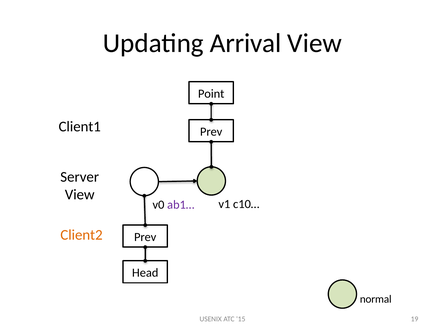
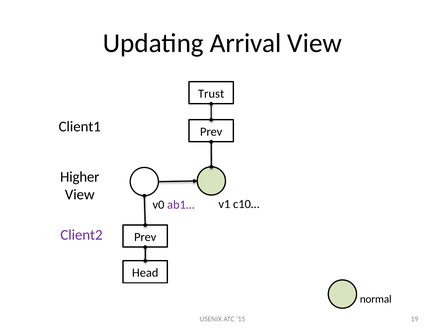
Point: Point -> Trust
Server: Server -> Higher
Client2 colour: orange -> purple
